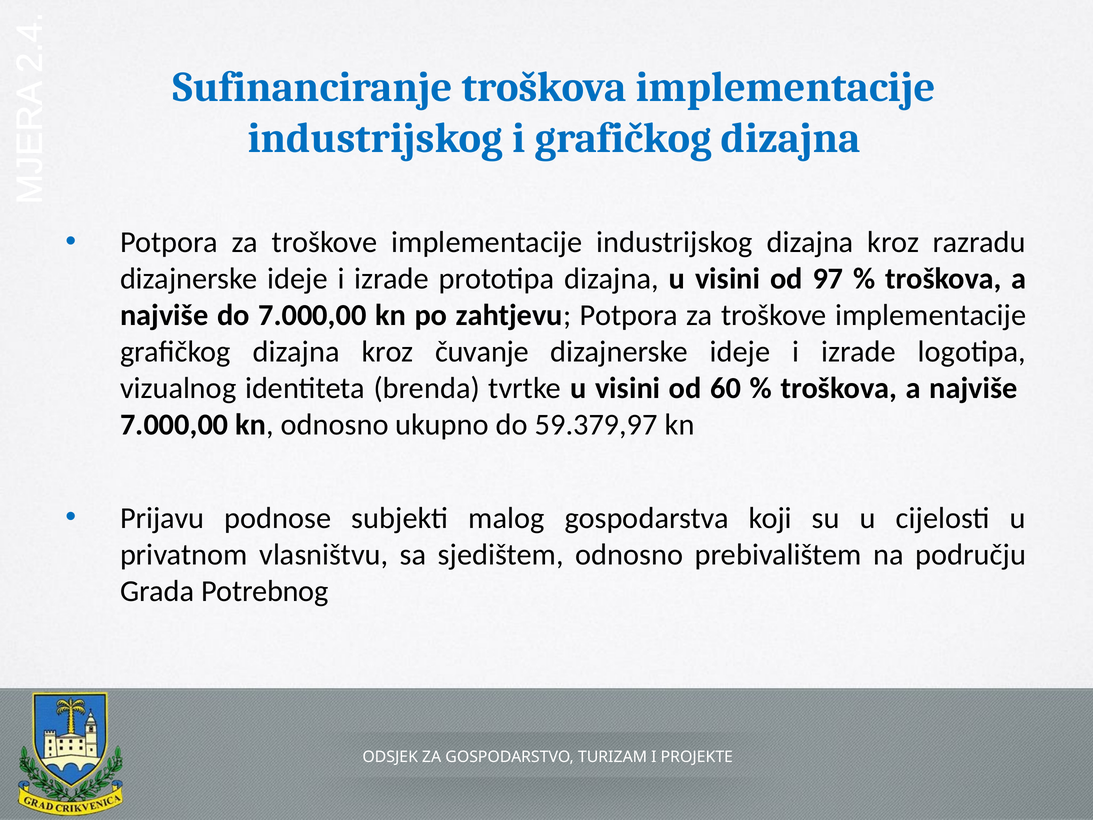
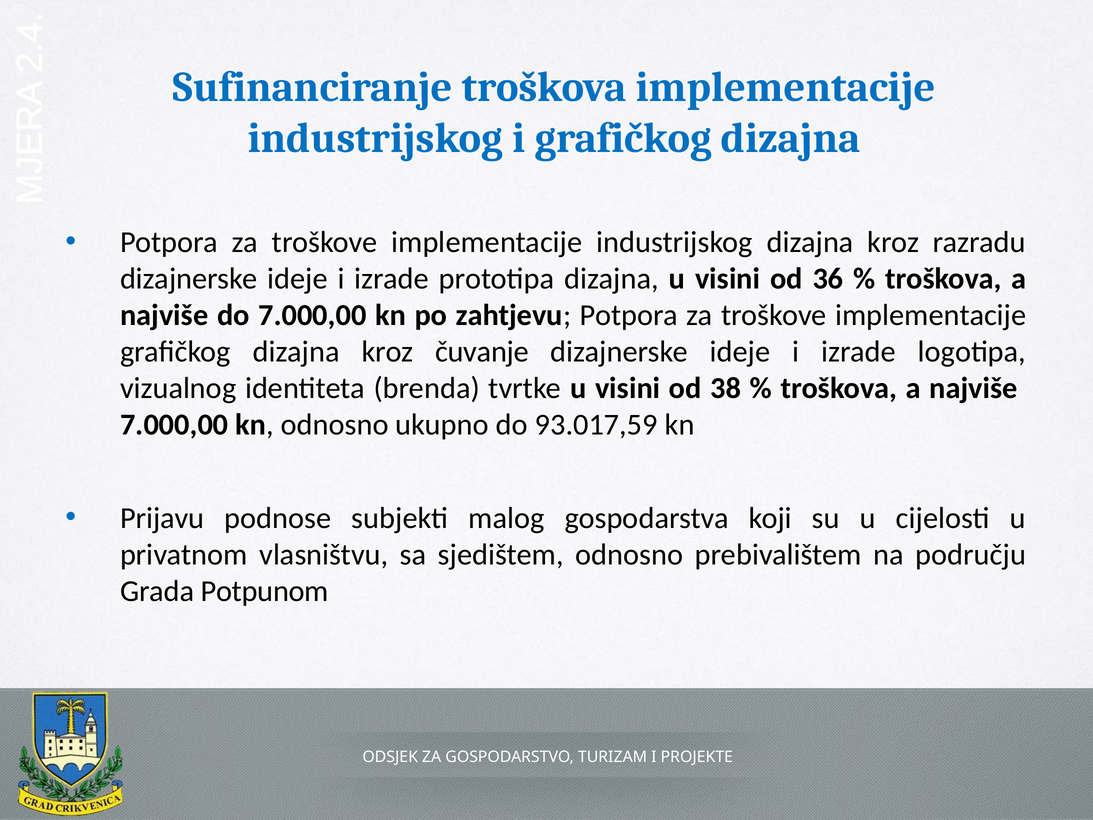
97: 97 -> 36
60: 60 -> 38
59.379,97: 59.379,97 -> 93.017,59
Potrebnog: Potrebnog -> Potpunom
